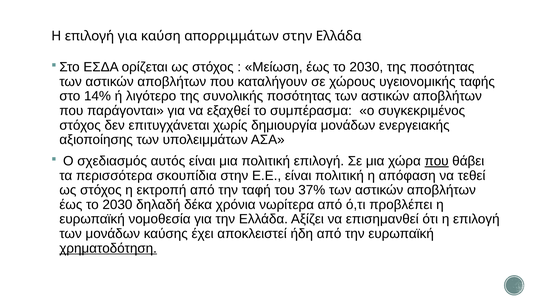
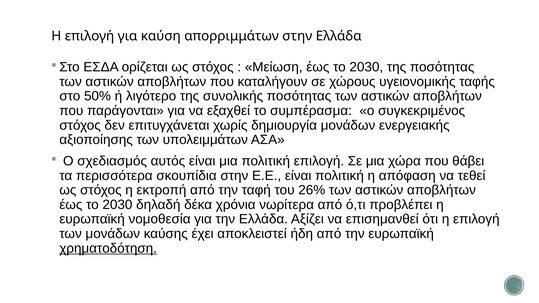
14%: 14% -> 50%
που at (437, 161) underline: present -> none
37%: 37% -> 26%
